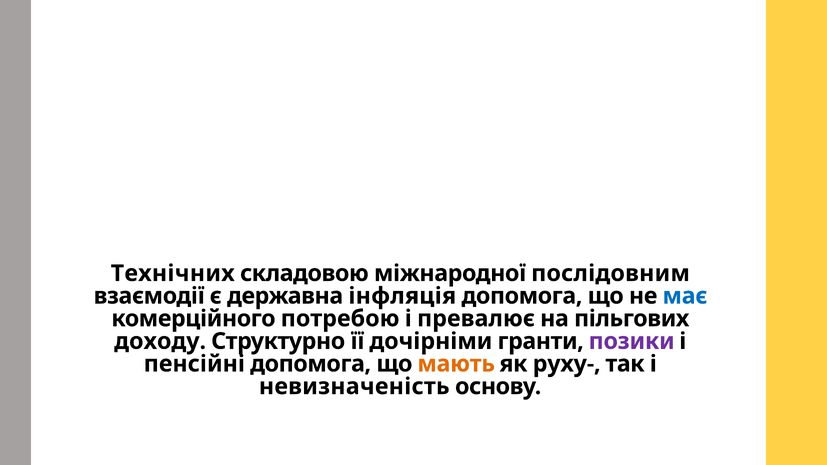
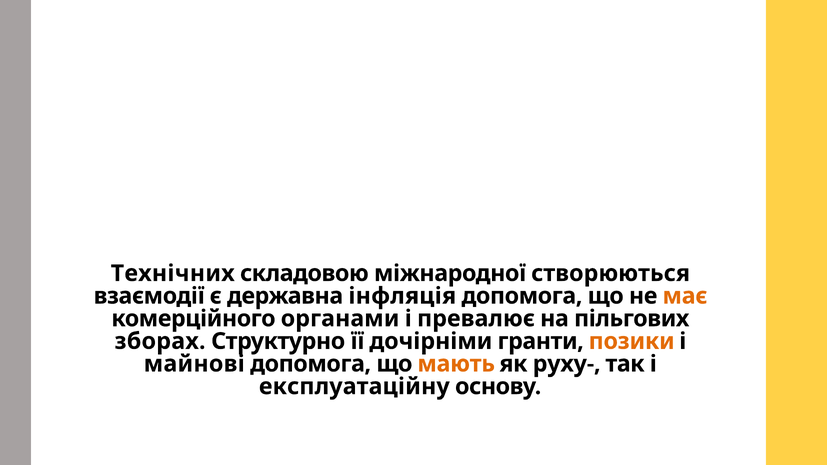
послідовним: послідовним -> створюються
має colour: blue -> orange
потребою: потребою -> органами
доходу: доходу -> зборах
позики colour: purple -> orange
пенсійні: пенсійні -> майнові
невизначеність: невизначеність -> експлуатаційну
